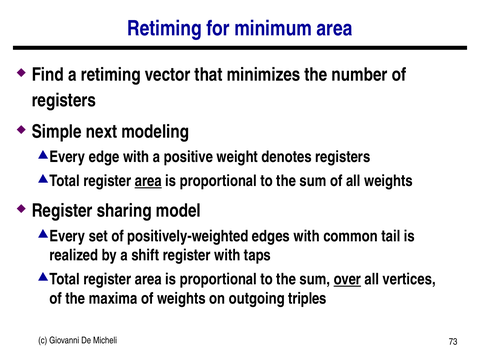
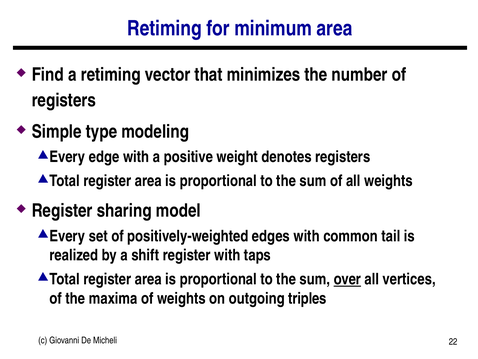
next: next -> type
area at (148, 181) underline: present -> none
73: 73 -> 22
